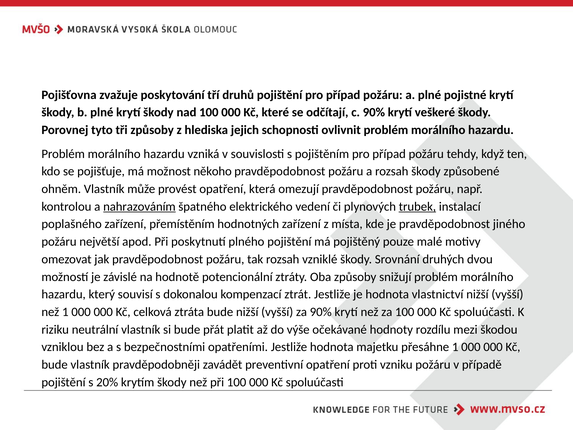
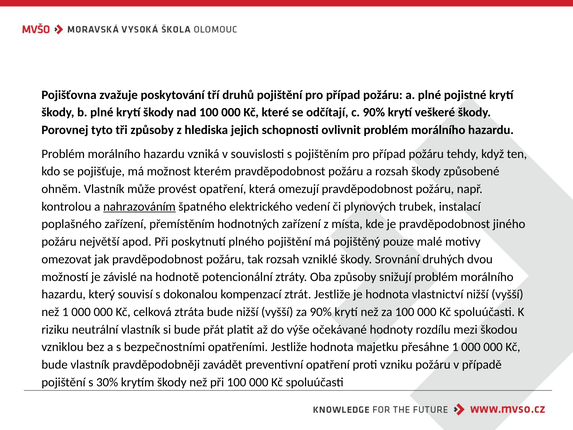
někoho: někoho -> kterém
trubek underline: present -> none
20%: 20% -> 30%
